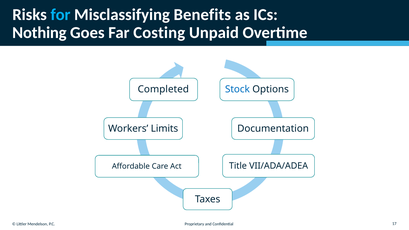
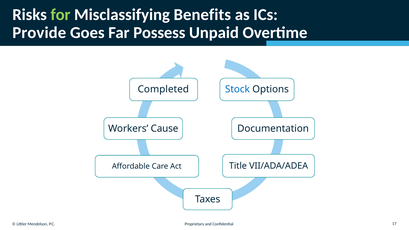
for colour: light blue -> light green
Nothing: Nothing -> Provide
Costing: Costing -> Possess
Limits: Limits -> Cause
